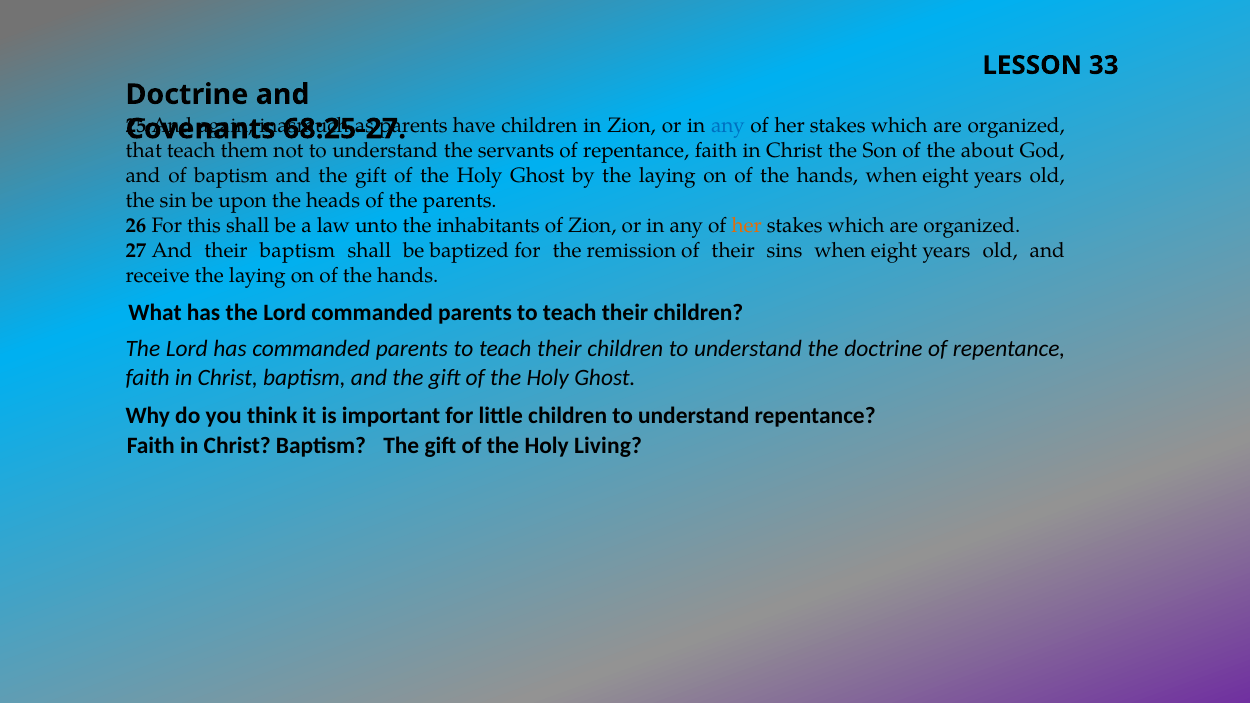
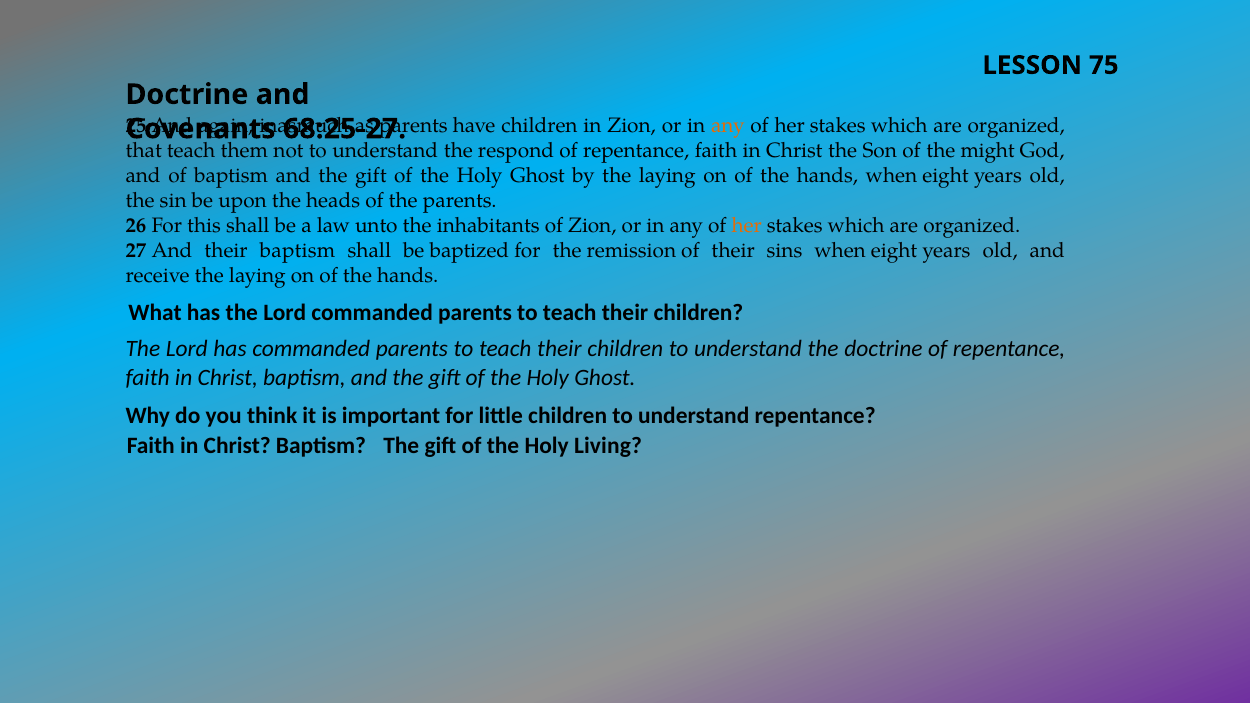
33: 33 -> 75
any at (728, 125) colour: blue -> orange
servants: servants -> respond
about: about -> might
